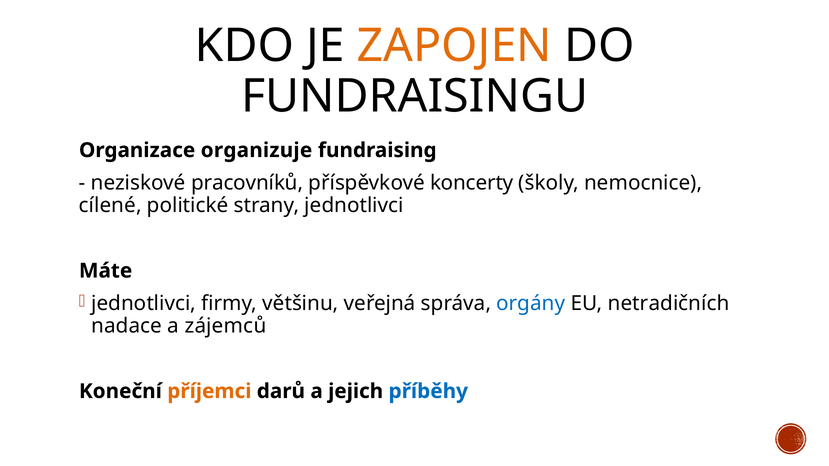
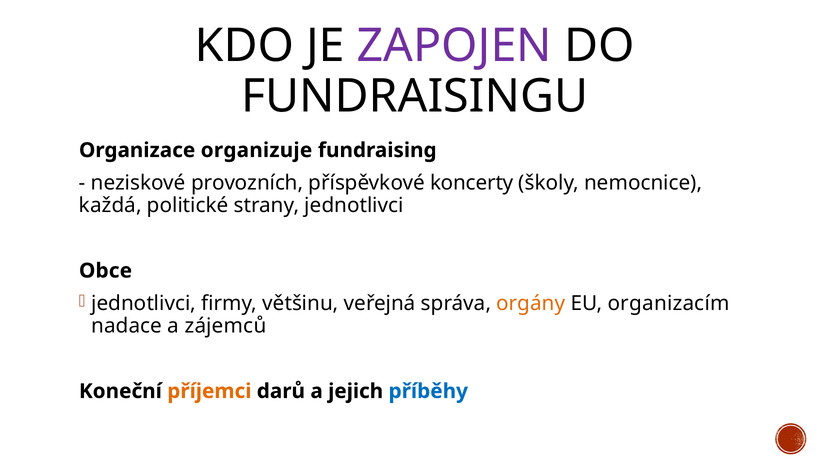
ZAPOJEN colour: orange -> purple
pracovníků: pracovníků -> provozních
cílené: cílené -> každá
Máte: Máte -> Obce
orgány colour: blue -> orange
netradičních: netradičních -> organizacím
